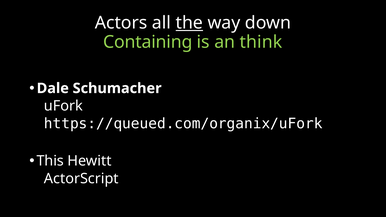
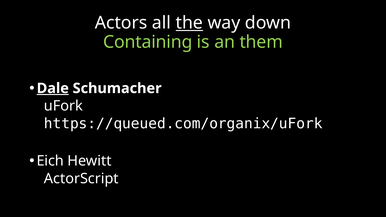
think: think -> them
Dale underline: none -> present
This: This -> Eich
